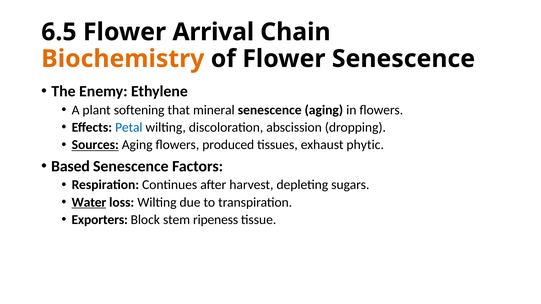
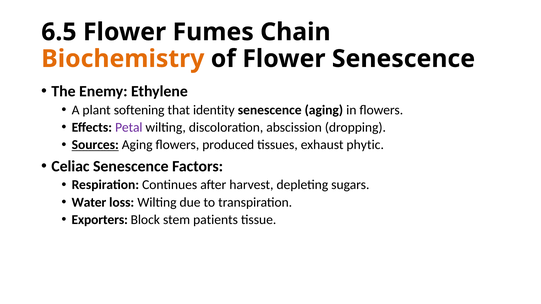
Arrival: Arrival -> Fumes
mineral: mineral -> identity
Petal colour: blue -> purple
Based: Based -> Celiac
Water underline: present -> none
ripeness: ripeness -> patients
